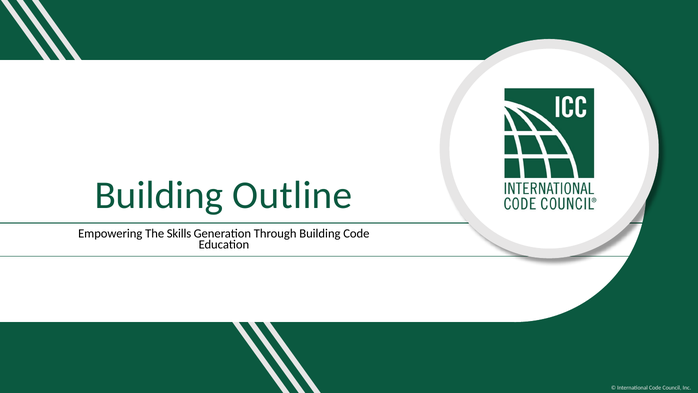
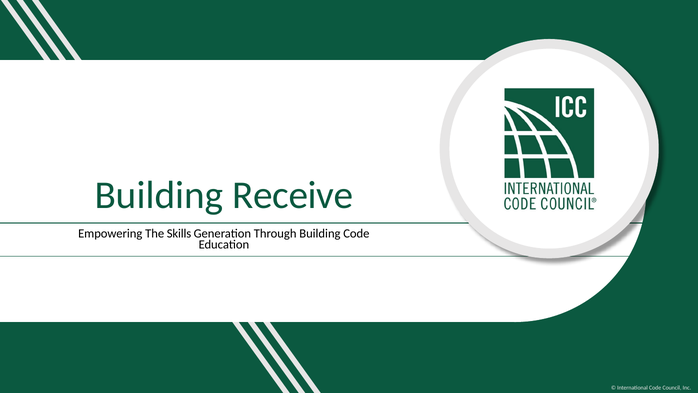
Outline: Outline -> Receive
